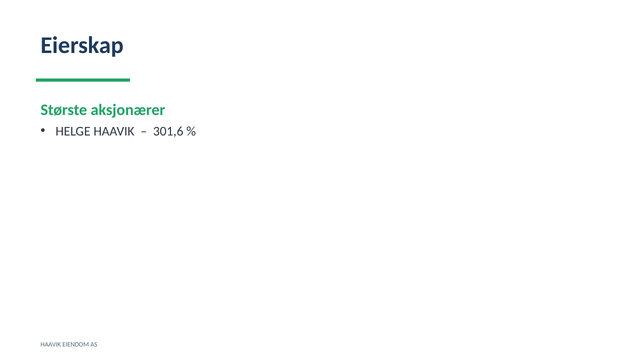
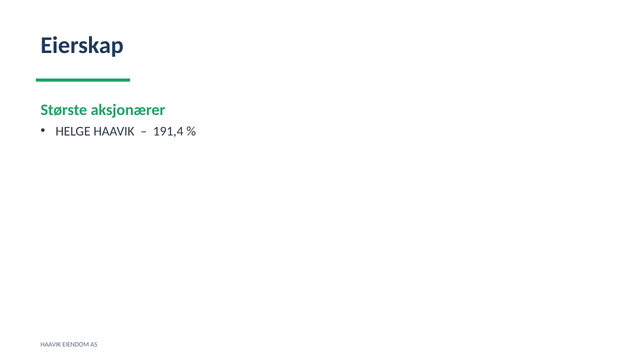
301,6: 301,6 -> 191,4
